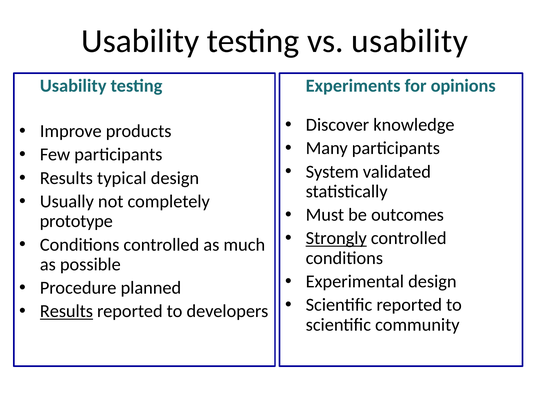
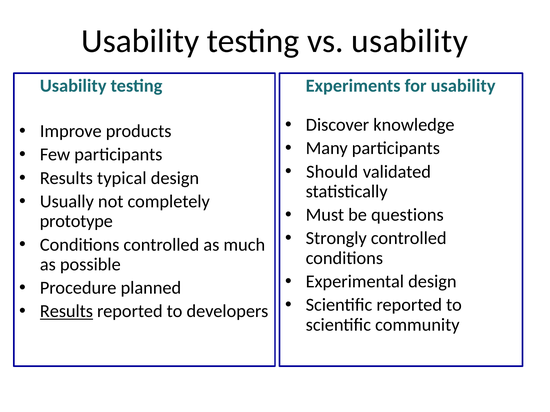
for opinions: opinions -> usability
System: System -> Should
outcomes: outcomes -> questions
Strongly underline: present -> none
